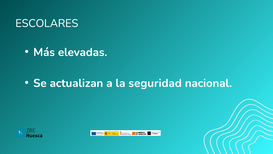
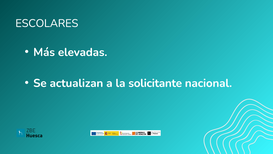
seguridad: seguridad -> solicitante
